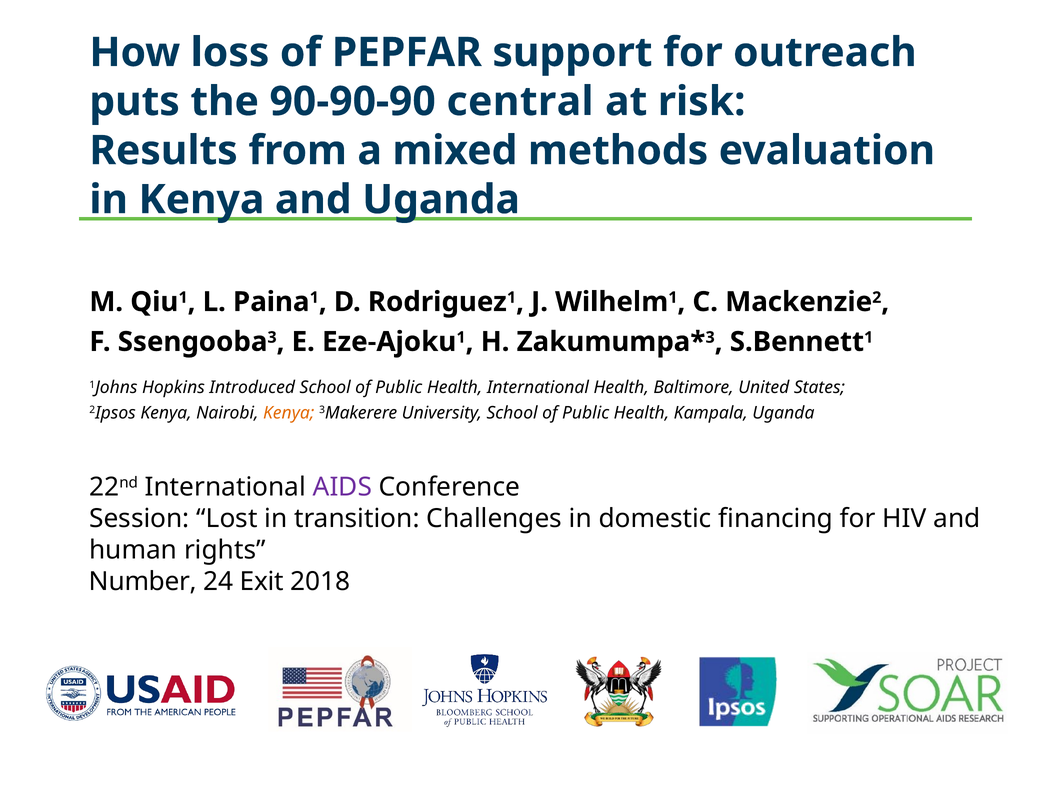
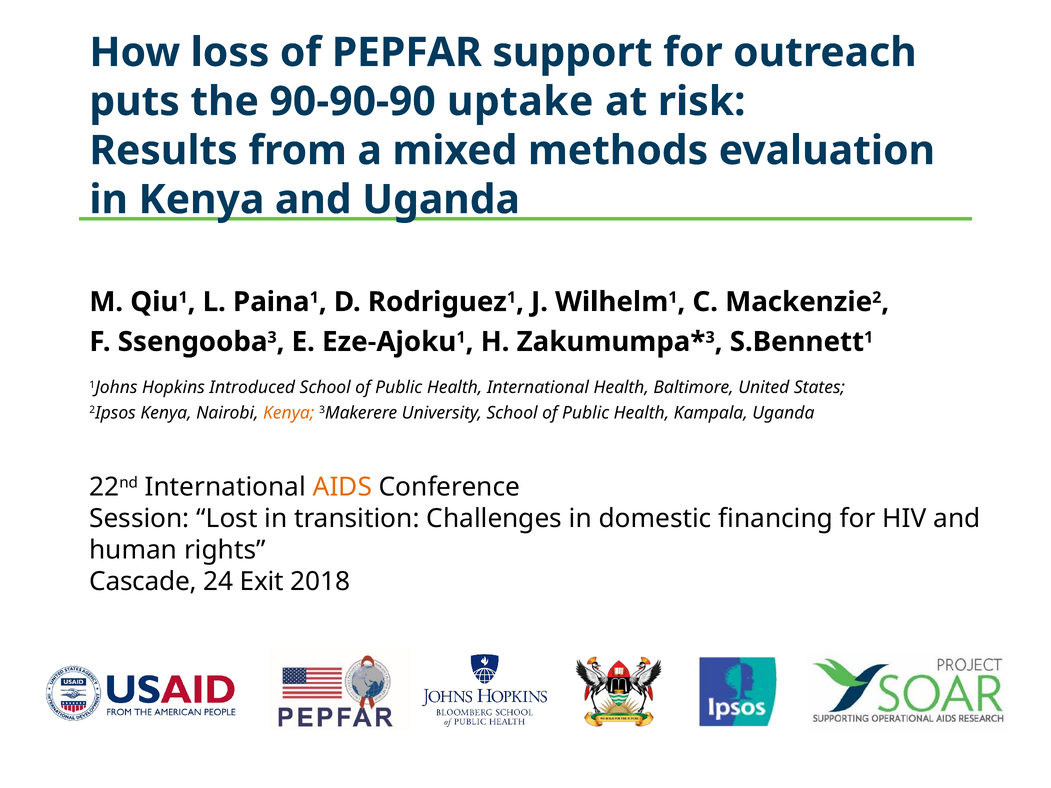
central: central -> uptake
AIDS colour: purple -> orange
Number: Number -> Cascade
